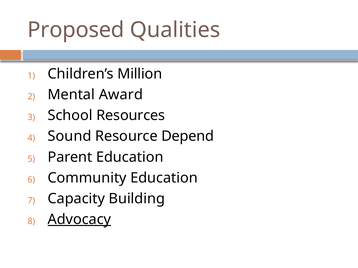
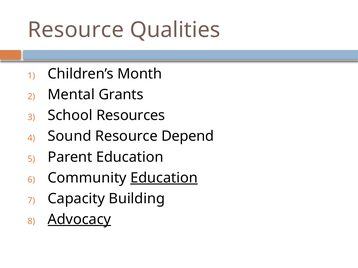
Proposed at (76, 30): Proposed -> Resource
Million: Million -> Month
Award: Award -> Grants
Education at (164, 178) underline: none -> present
